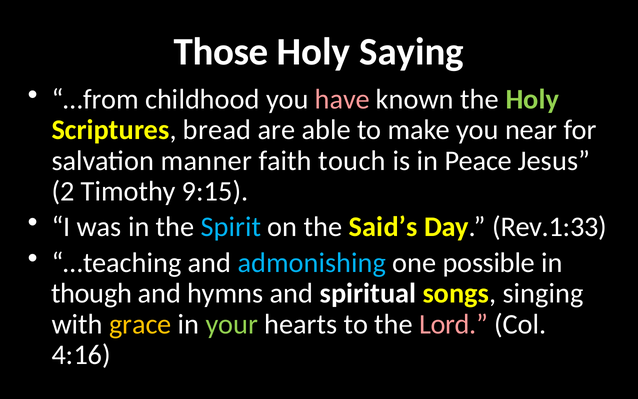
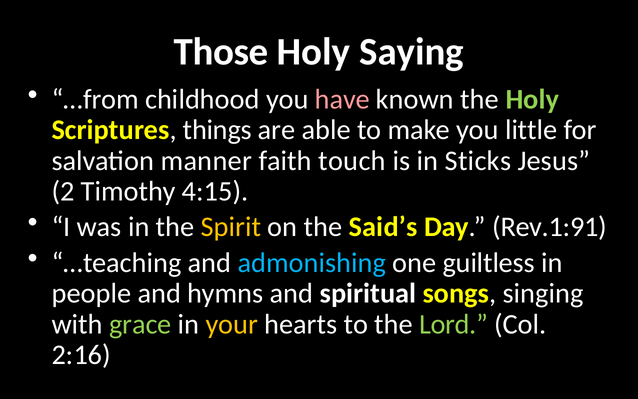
bread: bread -> things
near: near -> little
Peace: Peace -> Sticks
9:15: 9:15 -> 4:15
Spirit colour: light blue -> yellow
Rev.1:33: Rev.1:33 -> Rev.1:91
possible: possible -> guiltless
though: though -> people
grace colour: yellow -> light green
your colour: light green -> yellow
Lord colour: pink -> light green
4:16: 4:16 -> 2:16
